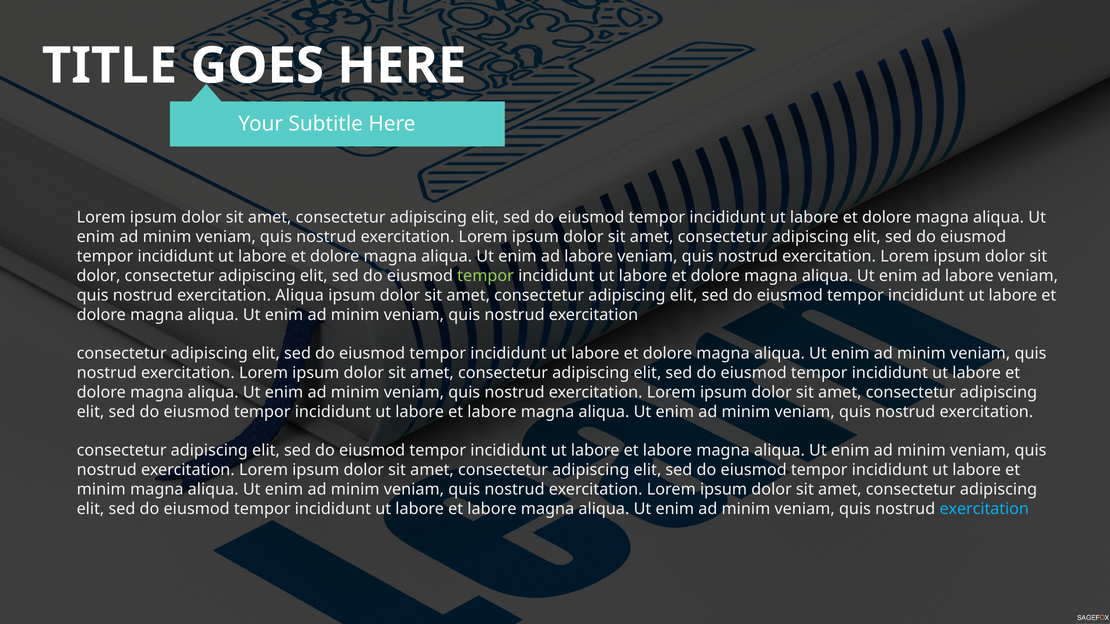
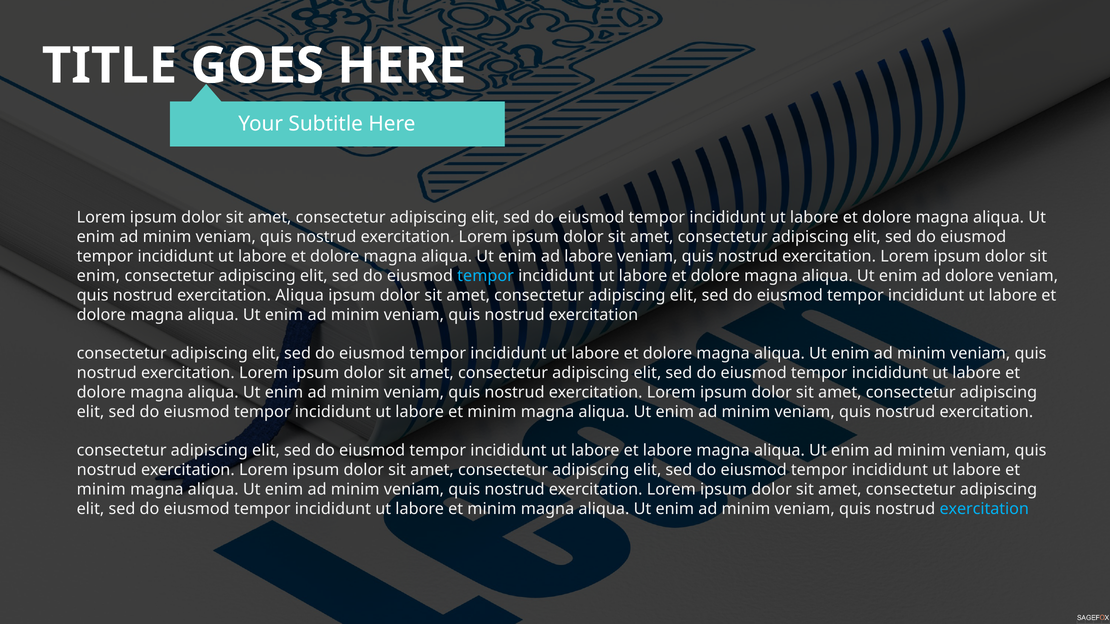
dolor at (99, 276): dolor -> enim
tempor at (486, 276) colour: light green -> light blue
labore at (969, 276): labore -> dolore
labore at (492, 412): labore -> minim
labore at (492, 509): labore -> minim
